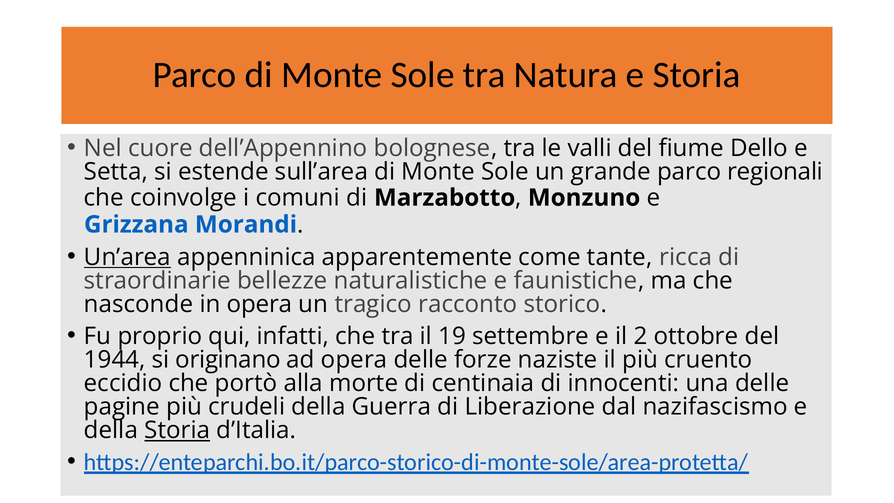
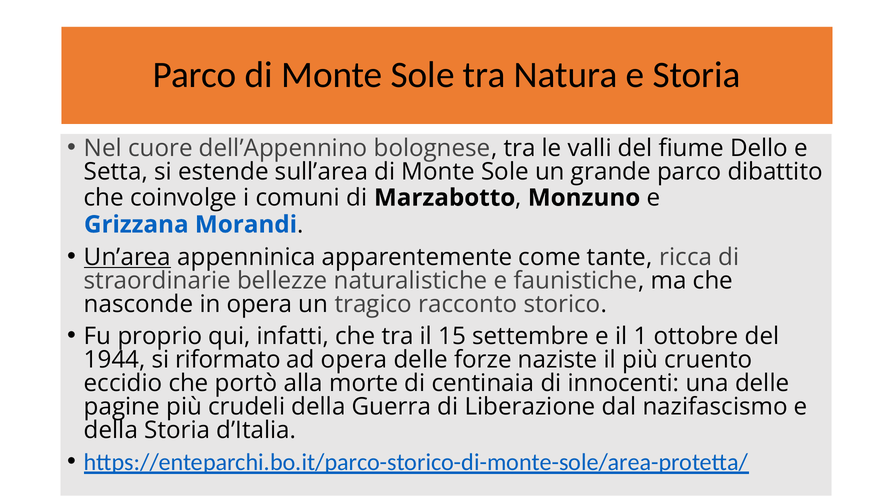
regionali: regionali -> dibattito
19: 19 -> 15
2: 2 -> 1
originano: originano -> riformato
Storia at (177, 430) underline: present -> none
